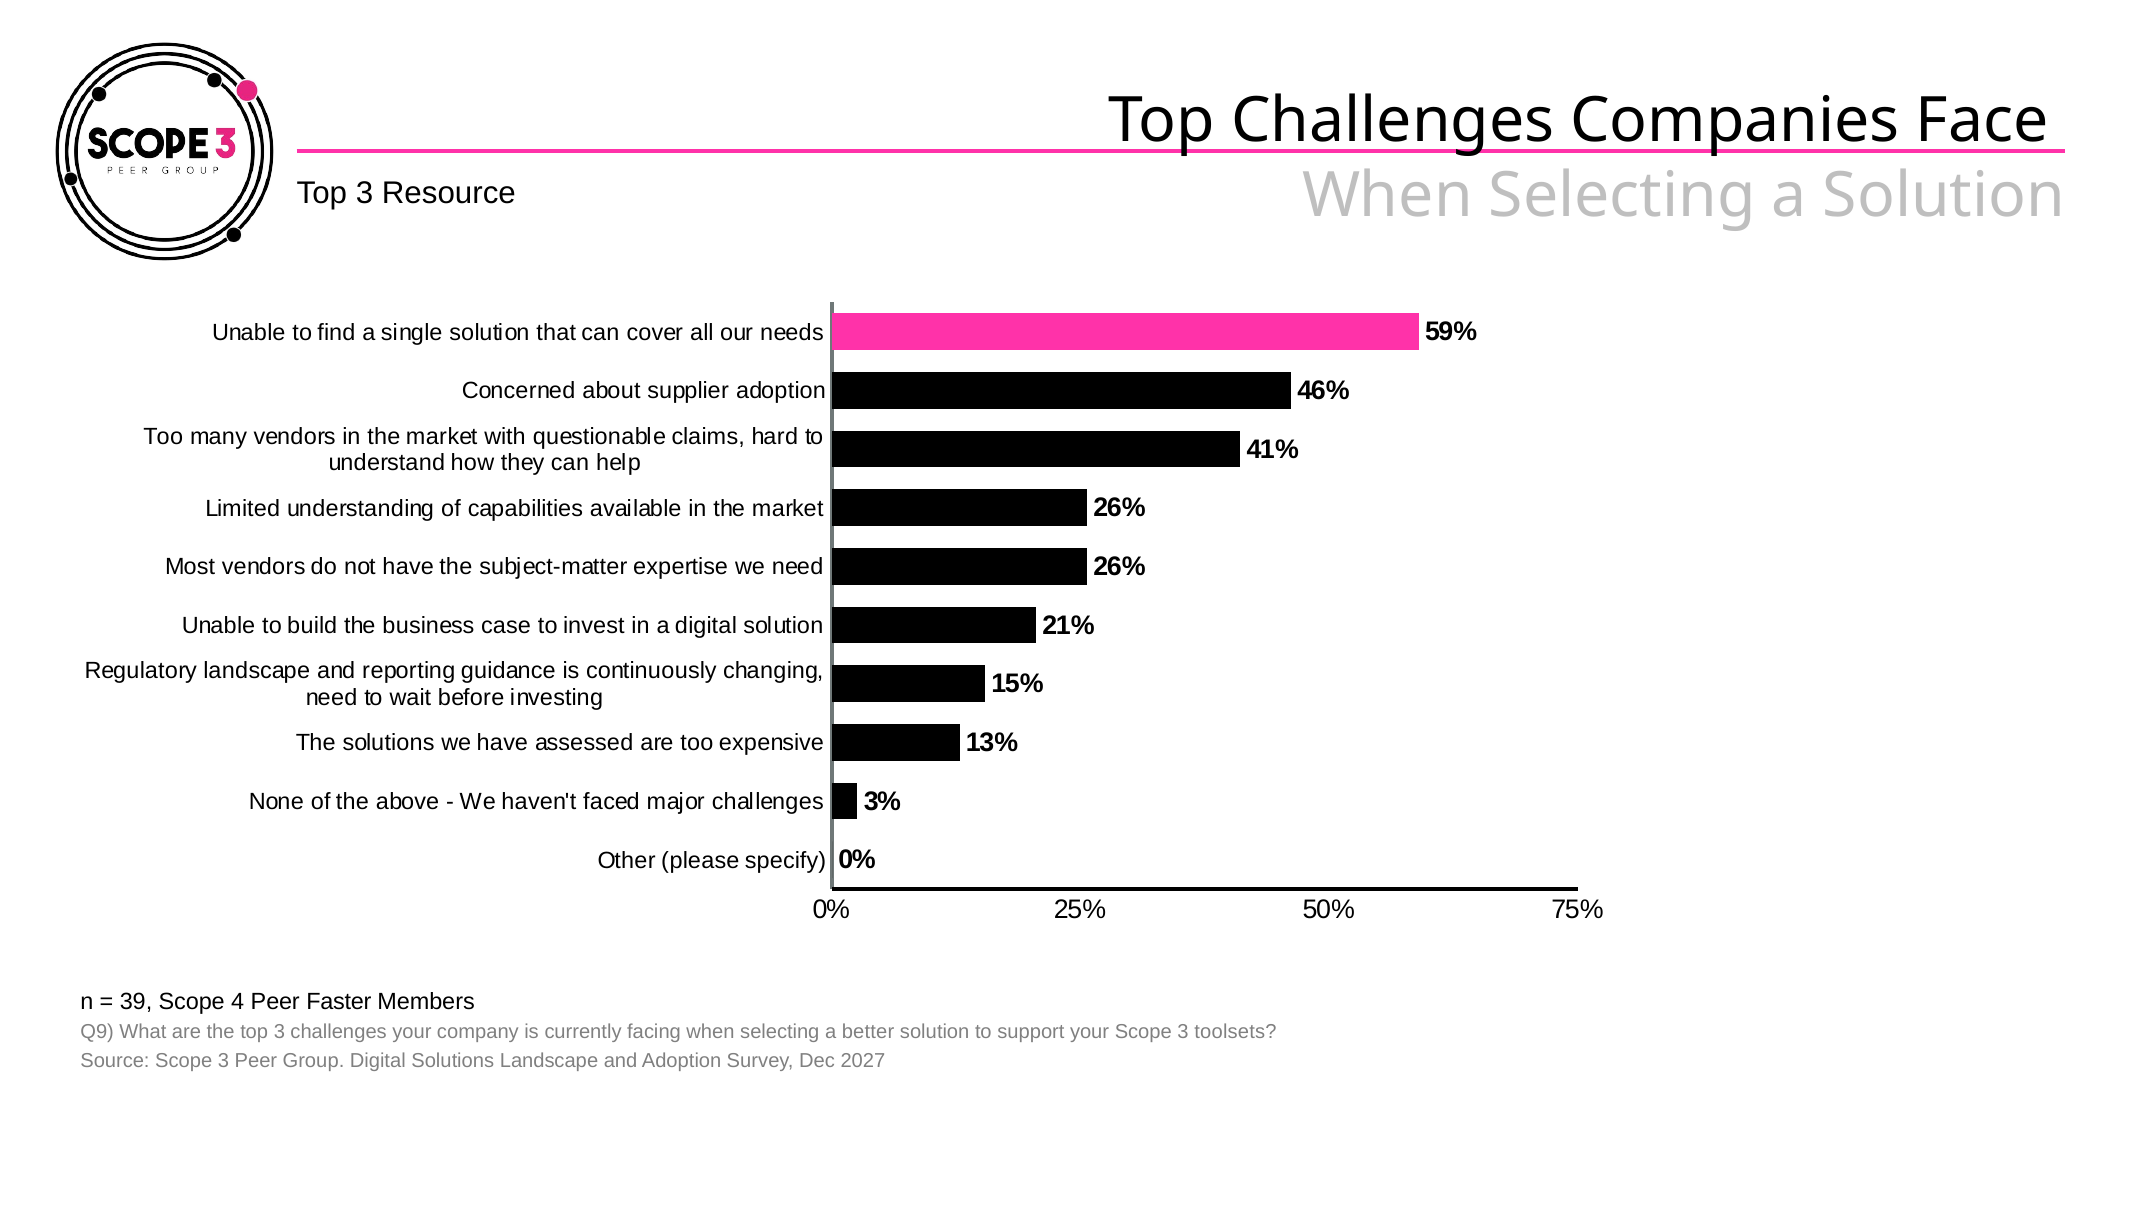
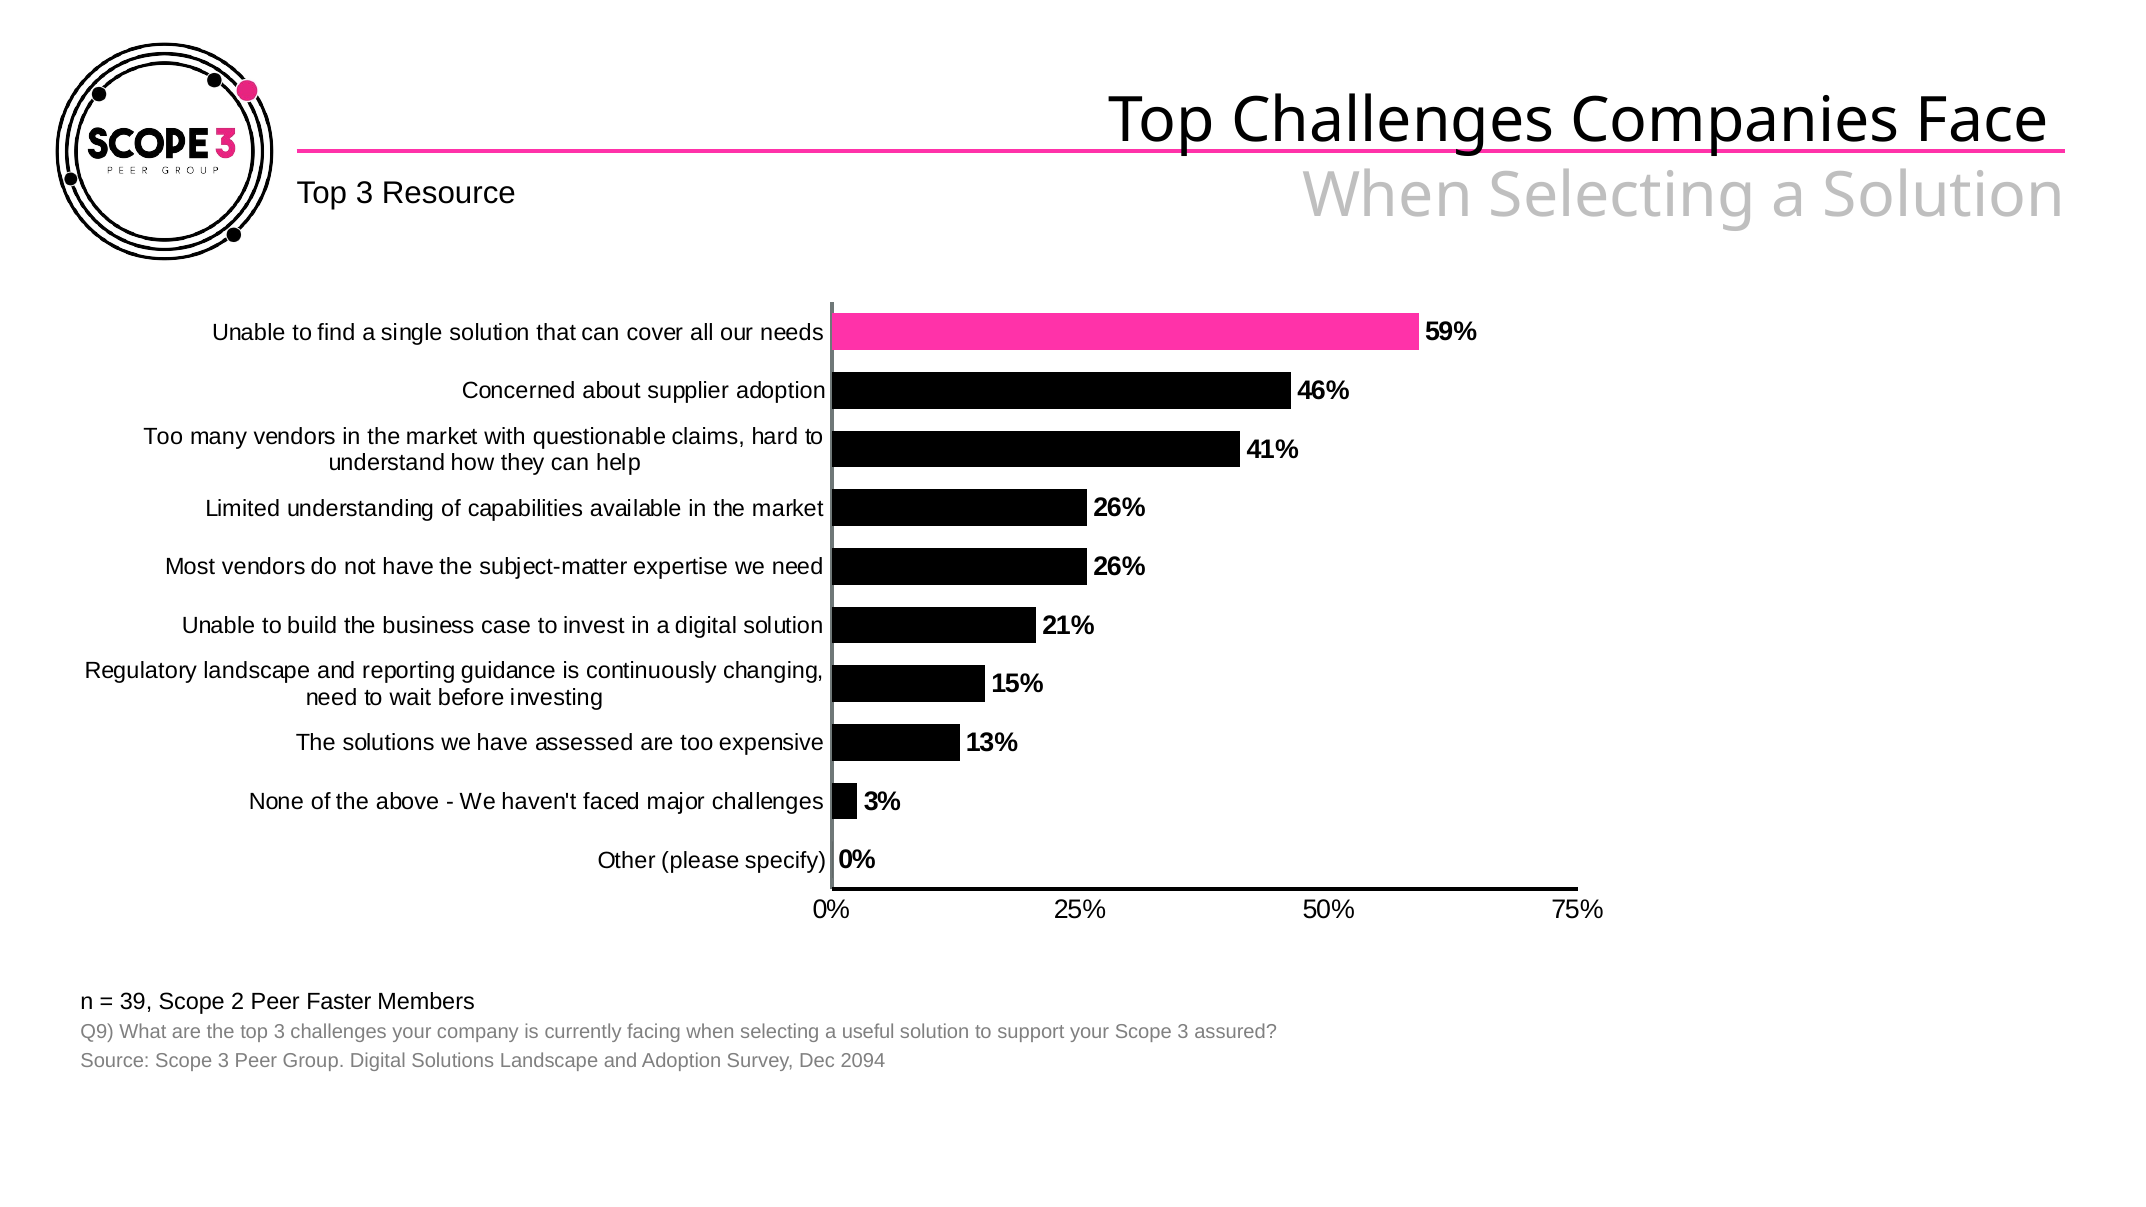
4: 4 -> 2
better: better -> useful
toolsets: toolsets -> assured
2027: 2027 -> 2094
